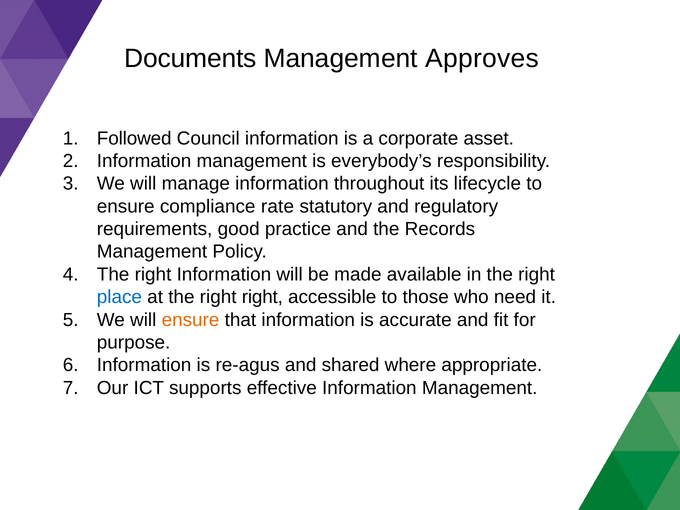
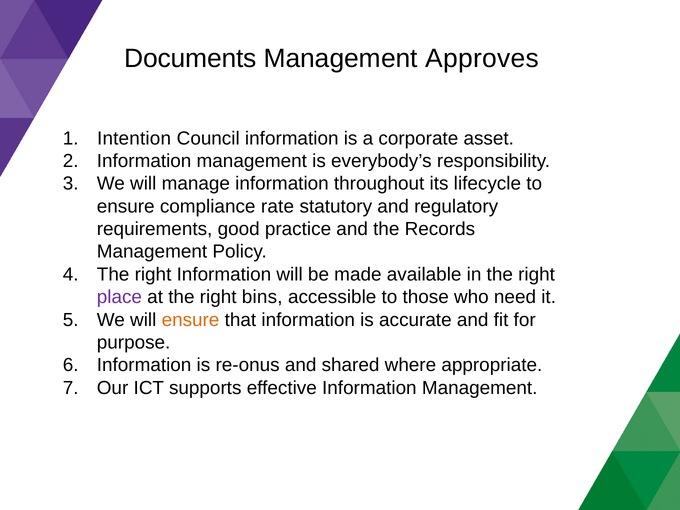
Followed: Followed -> Intention
place colour: blue -> purple
right right: right -> bins
re-agus: re-agus -> re-onus
